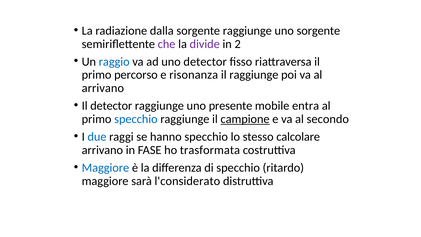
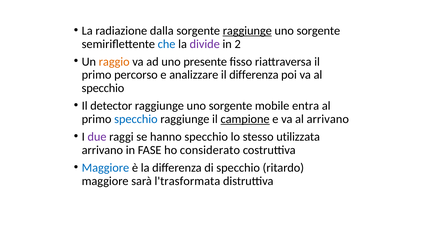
raggiunge at (247, 31) underline: none -> present
che colour: purple -> blue
raggio colour: blue -> orange
uno detector: detector -> presente
risonanza: risonanza -> analizzare
il raggiunge: raggiunge -> differenza
arrivano at (103, 88): arrivano -> specchio
presente at (231, 106): presente -> sorgente
al secondo: secondo -> arrivano
due colour: blue -> purple
calcolare: calcolare -> utilizzata
trasformata: trasformata -> considerato
l'considerato: l'considerato -> l'trasformata
